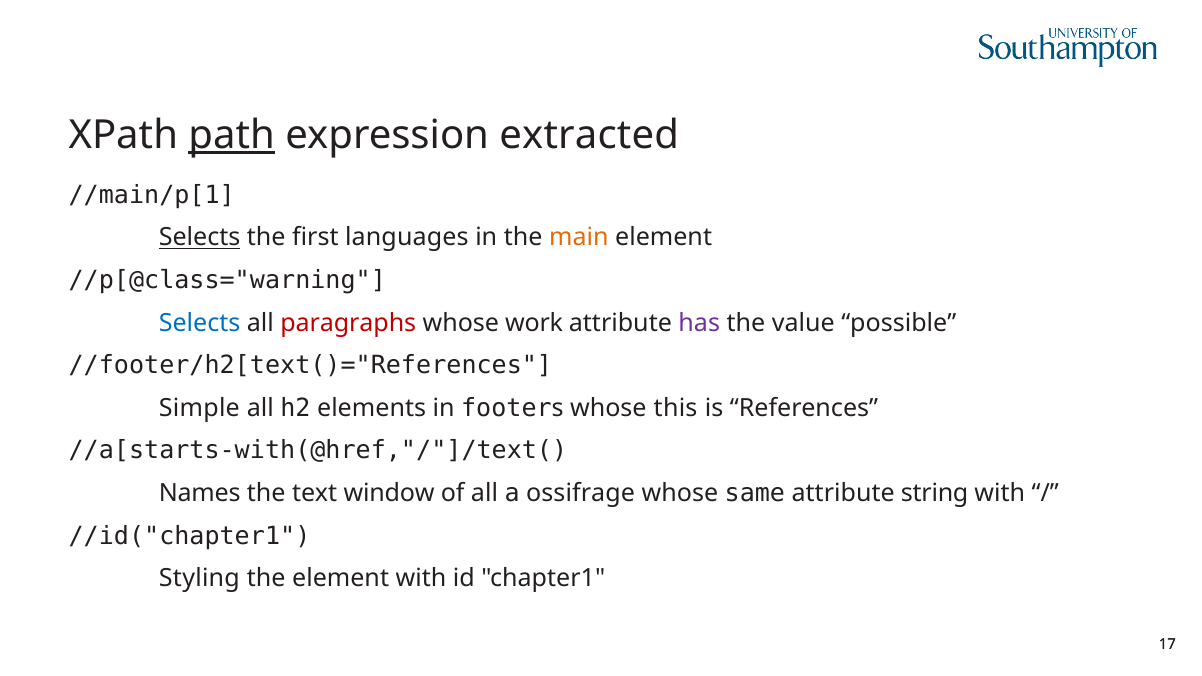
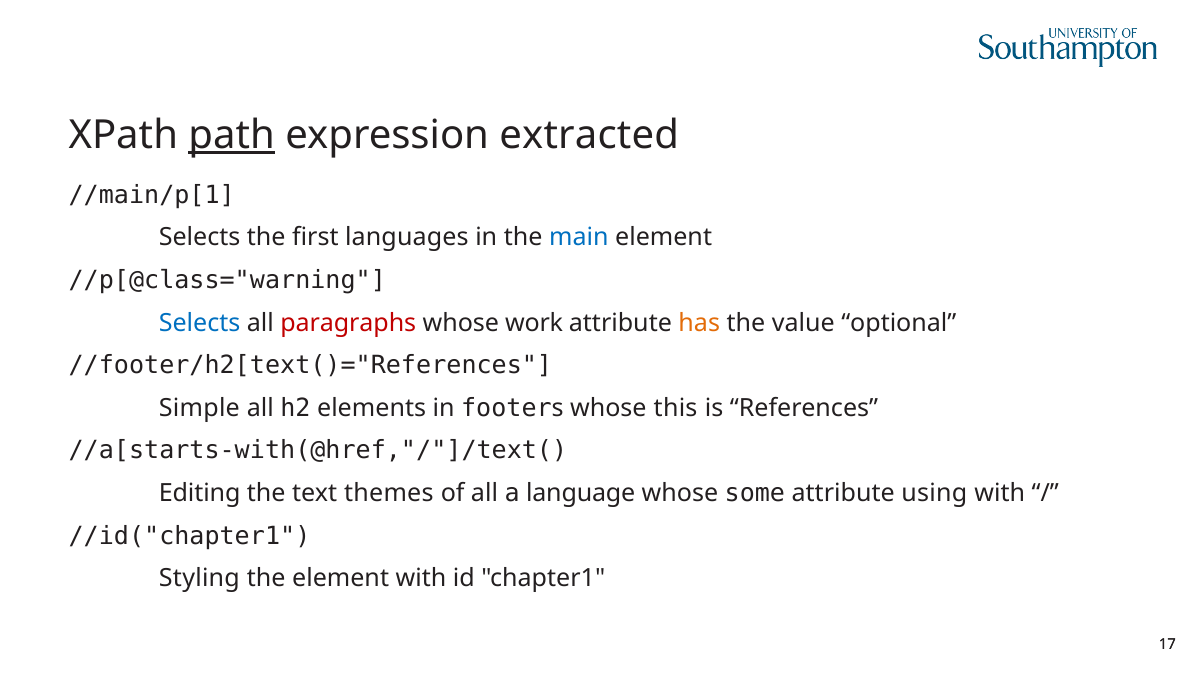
Selects at (200, 238) underline: present -> none
main colour: orange -> blue
has colour: purple -> orange
possible: possible -> optional
Names: Names -> Editing
window: window -> themes
ossifrage: ossifrage -> language
same: same -> some
string: string -> using
